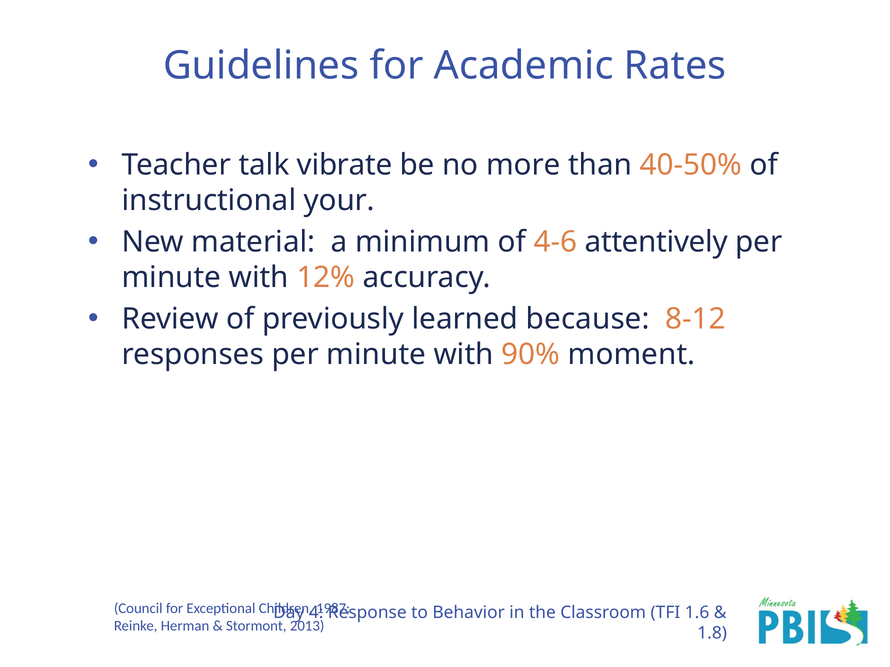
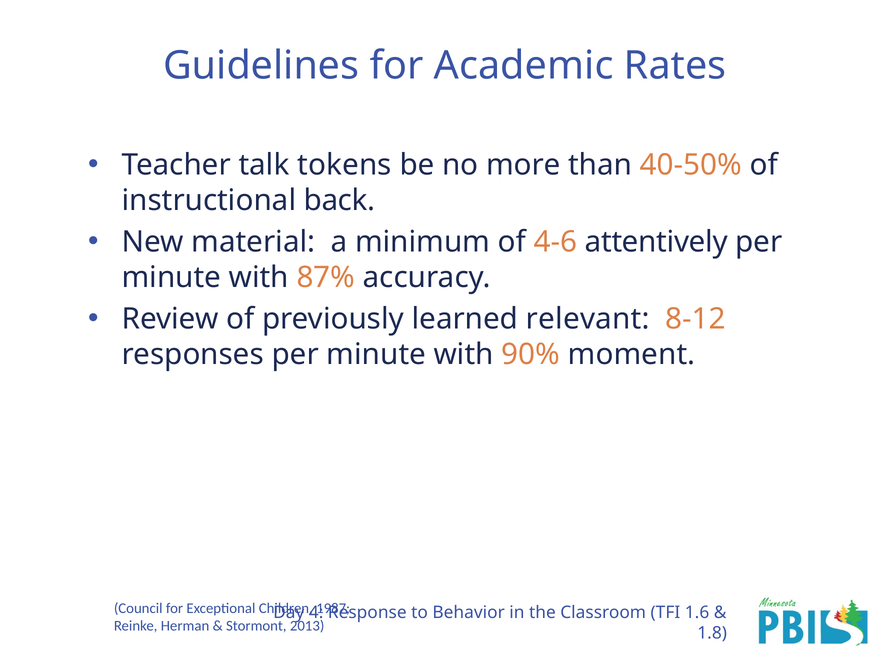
vibrate: vibrate -> tokens
your: your -> back
12%: 12% -> 87%
because: because -> relevant
